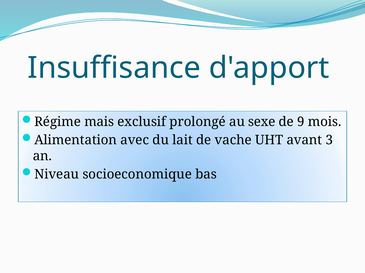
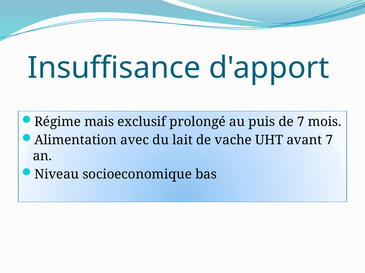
sexe: sexe -> puis
de 9: 9 -> 7
avant 3: 3 -> 7
